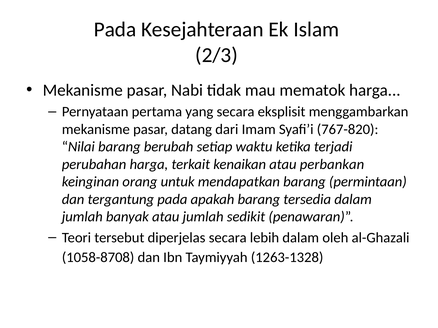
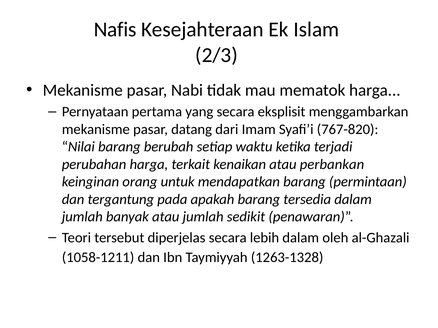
Pada at (115, 30): Pada -> Nafis
1058-8708: 1058-8708 -> 1058-1211
